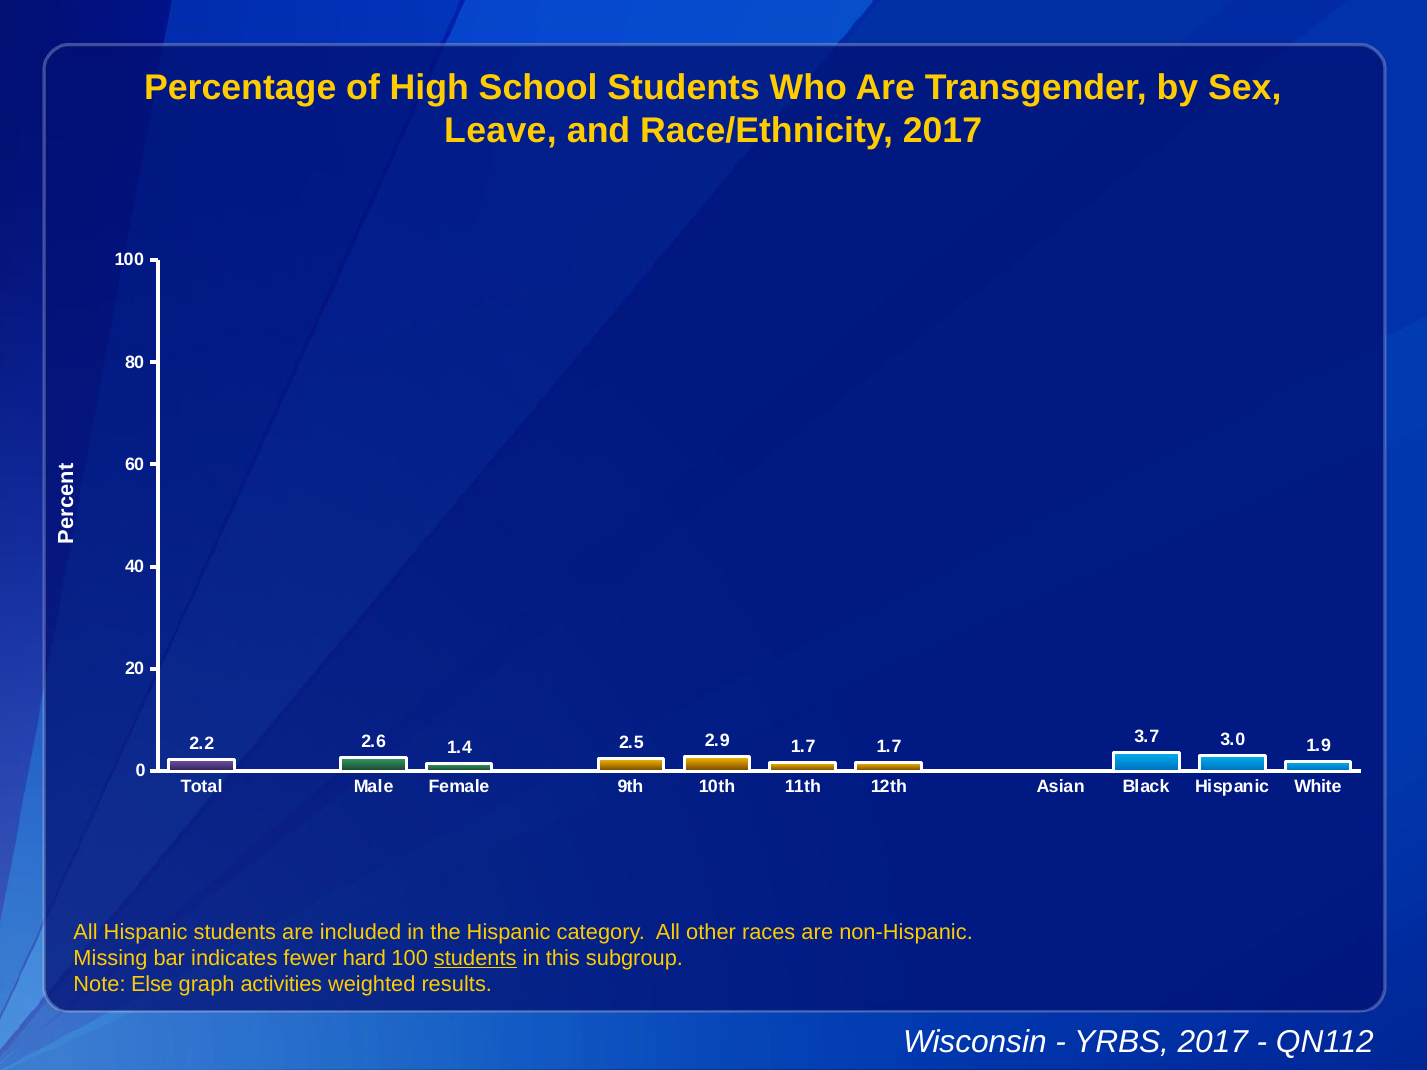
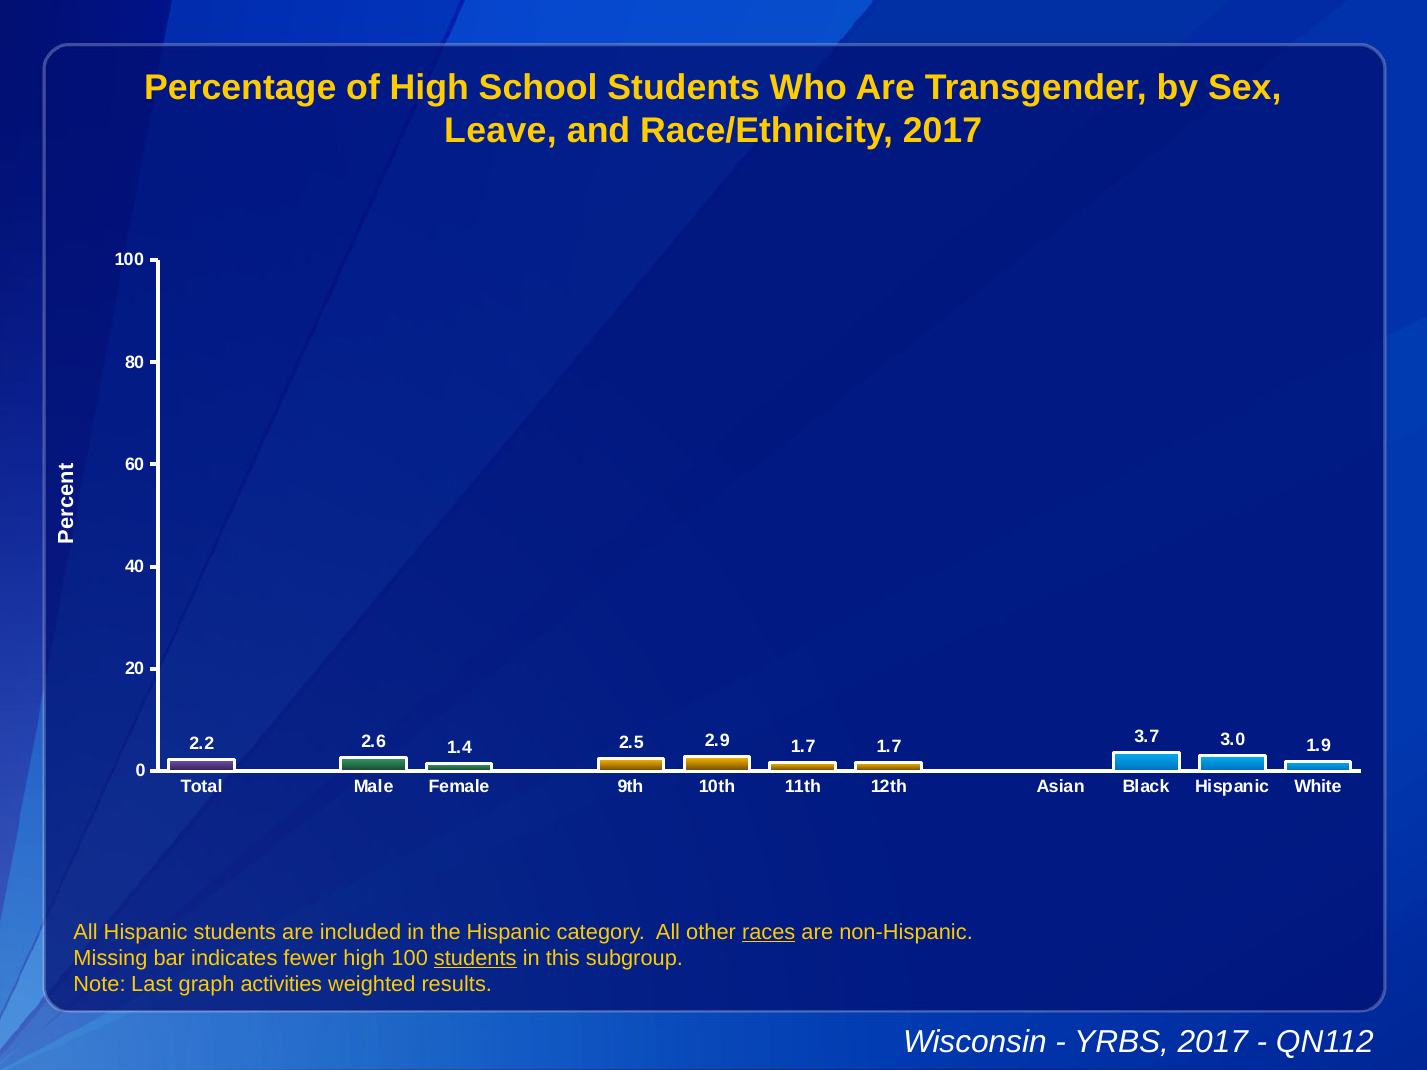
races underline: none -> present
fewer hard: hard -> high
Else: Else -> Last
